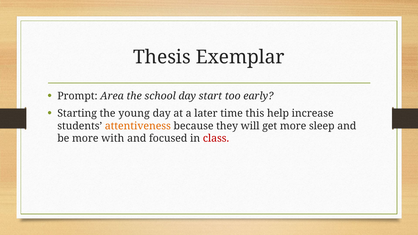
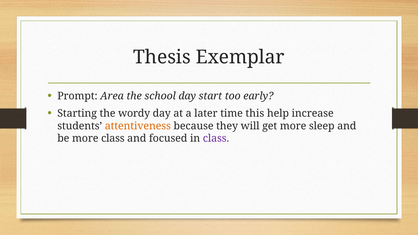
young: young -> wordy
more with: with -> class
class at (216, 139) colour: red -> purple
